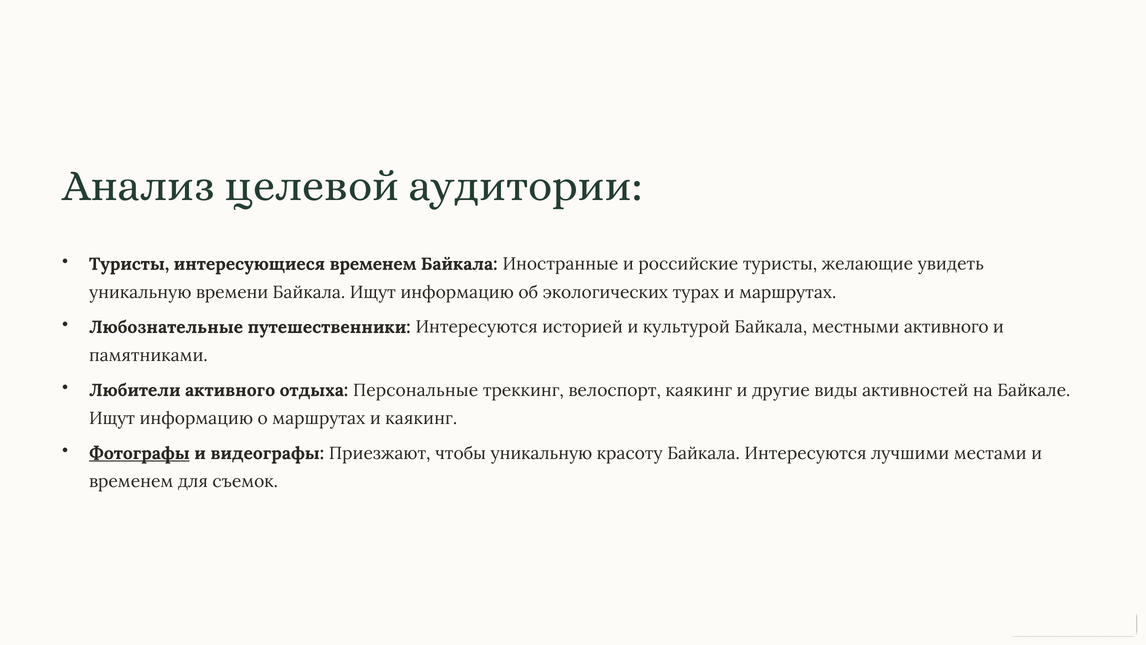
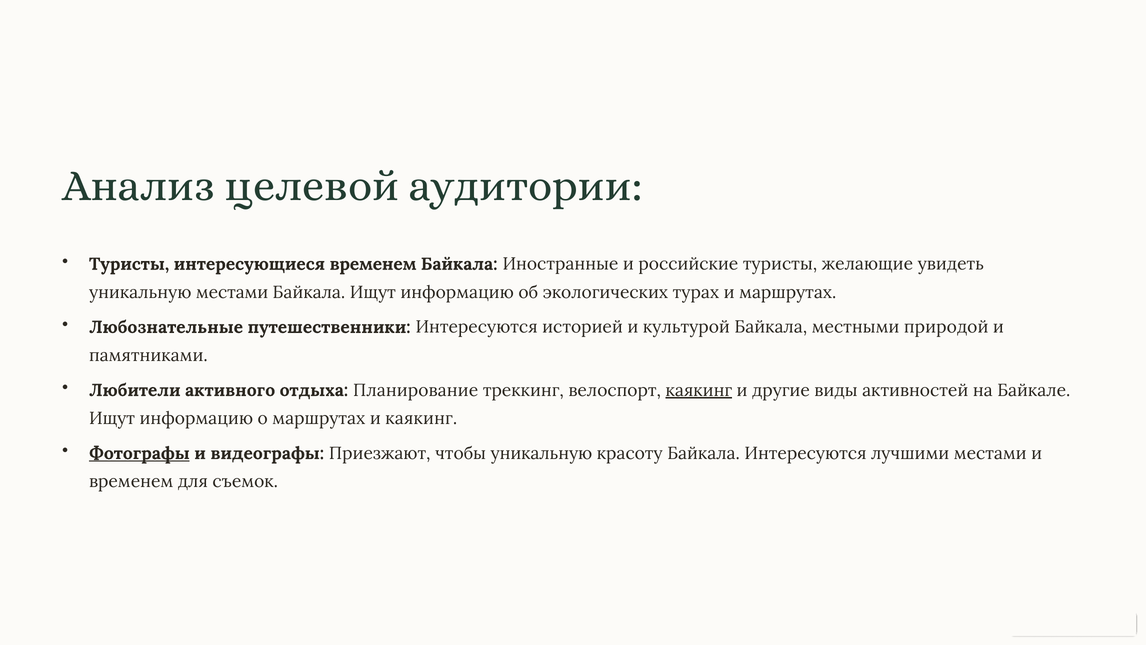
уникальную времени: времени -> местами
местными активного: активного -> природой
Персональные: Персональные -> Планирование
каякинг at (699, 390) underline: none -> present
